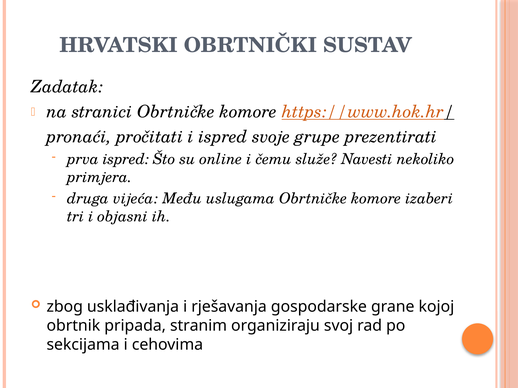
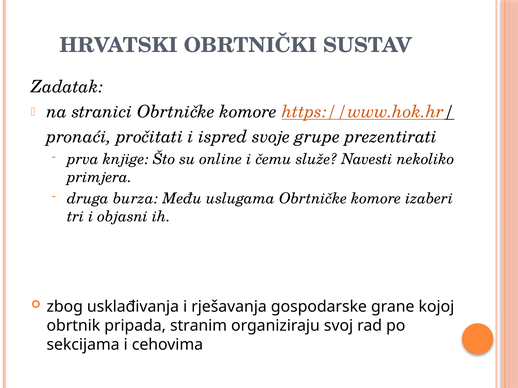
prva ispred: ispred -> knjige
vijeća: vijeća -> burza
